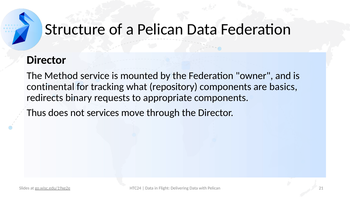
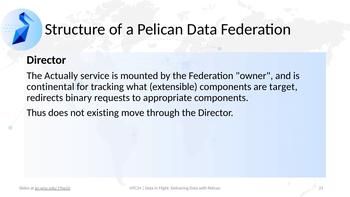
Method: Method -> Actually
repository: repository -> extensible
basics: basics -> target
services: services -> existing
